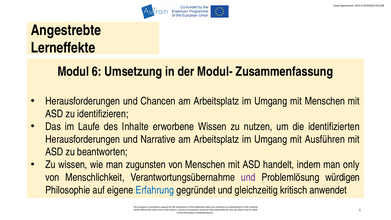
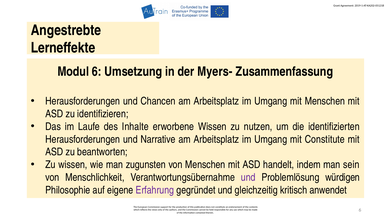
Modul-: Modul- -> Myers-
mit Ausführen: Ausführen -> Constitute
man only: only -> sein
Erfahrung colour: blue -> purple
